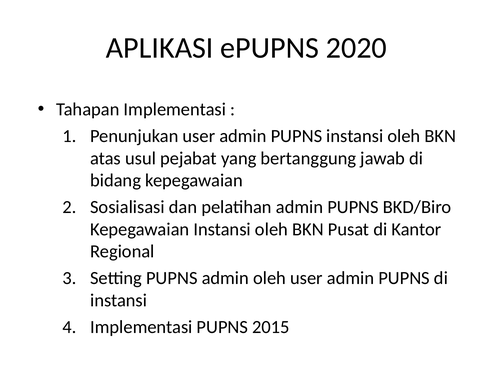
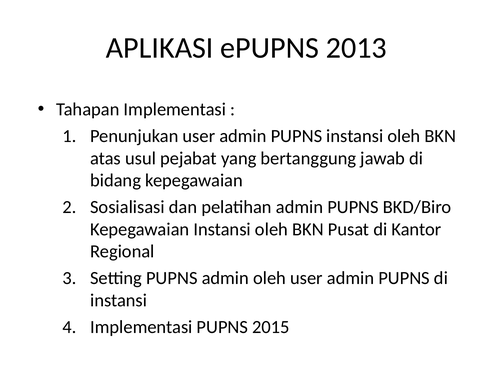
2020: 2020 -> 2013
